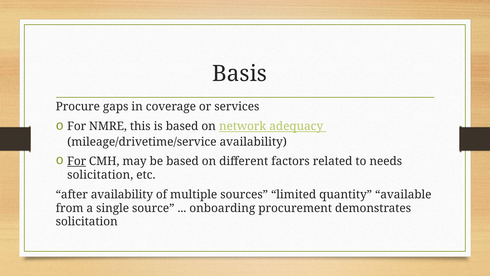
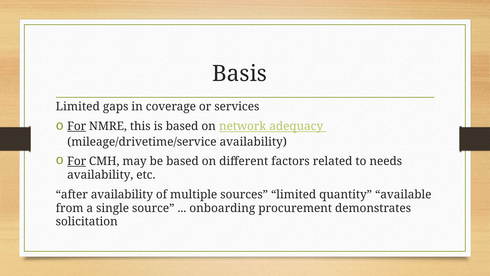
Procure at (78, 107): Procure -> Limited
For at (77, 126) underline: none -> present
solicitation at (100, 175): solicitation -> availability
